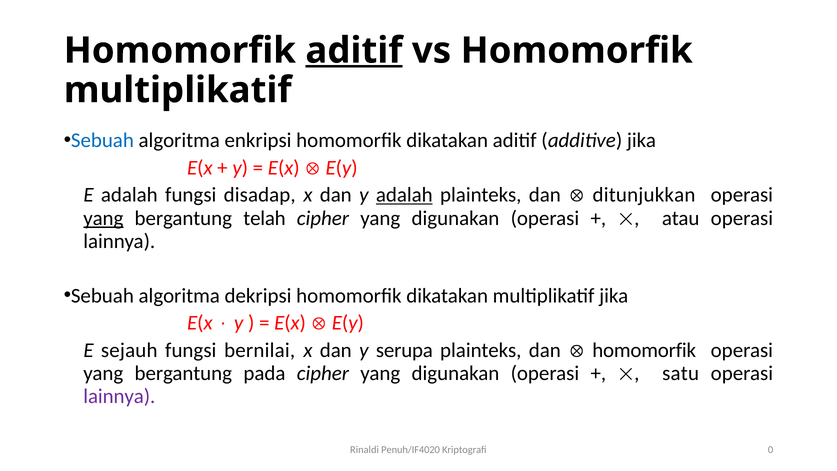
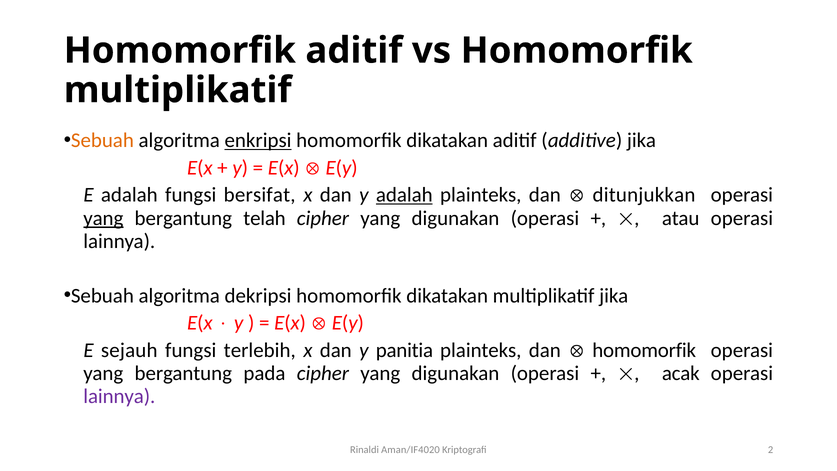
aditif at (354, 51) underline: present -> none
Sebuah at (102, 140) colour: blue -> orange
enkripsi underline: none -> present
disadap: disadap -> bersifat
bernilai: bernilai -> terlebih
serupa: serupa -> panitia
satu: satu -> acak
Penuh/IF4020: Penuh/IF4020 -> Aman/IF4020
0: 0 -> 2
